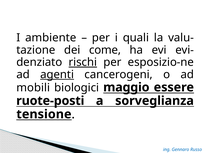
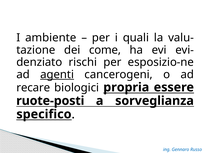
rischi underline: present -> none
mobili: mobili -> recare
maggio: maggio -> propria
tensione: tensione -> specifico
